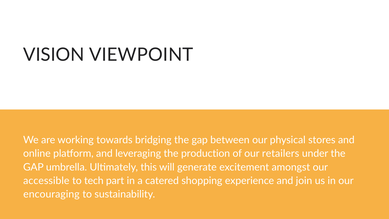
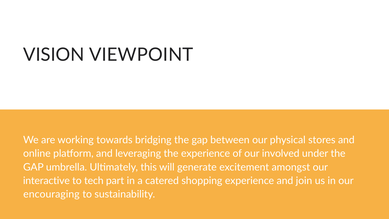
the production: production -> experience
retailers: retailers -> involved
accessible: accessible -> interactive
